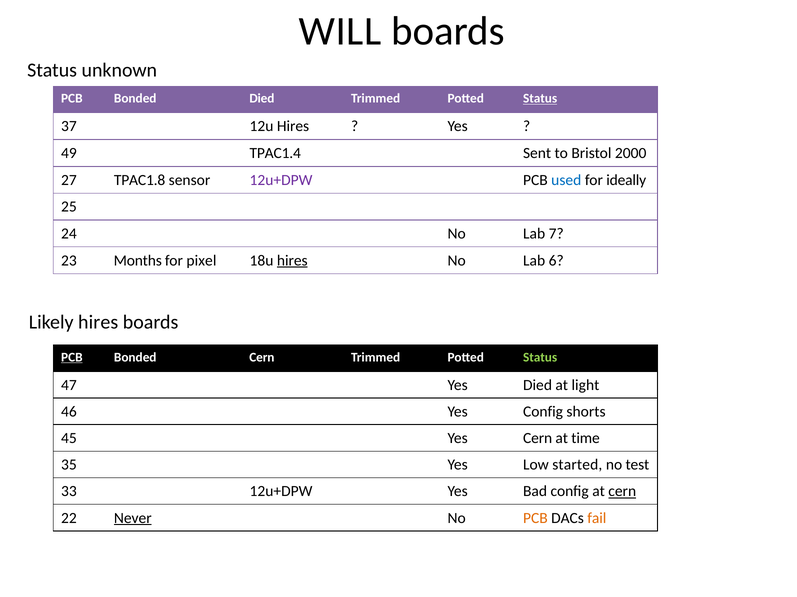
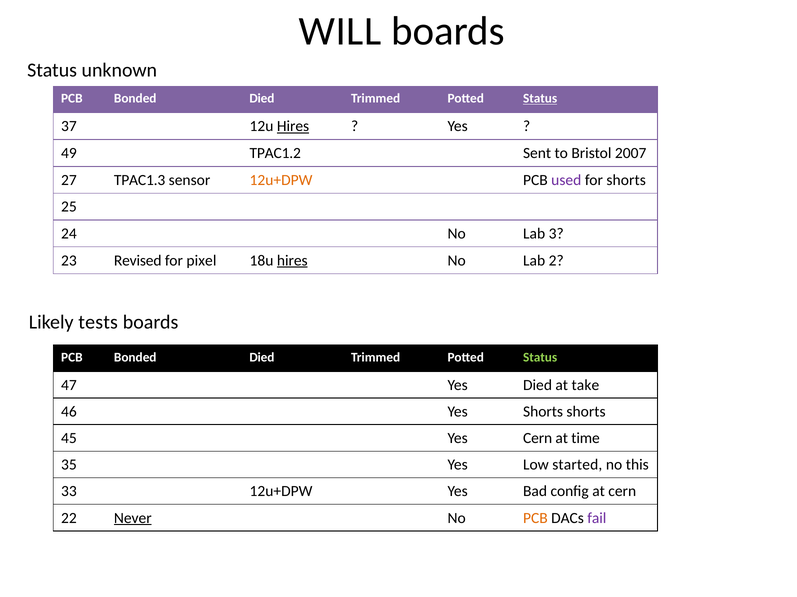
Hires at (293, 127) underline: none -> present
TPAC1.4: TPAC1.4 -> TPAC1.2
2000: 2000 -> 2007
TPAC1.8: TPAC1.8 -> TPAC1.3
12u+DPW at (281, 180) colour: purple -> orange
used colour: blue -> purple
for ideally: ideally -> shorts
7: 7 -> 3
Months: Months -> Revised
6: 6 -> 2
Likely hires: hires -> tests
PCB at (72, 358) underline: present -> none
Cern at (262, 358): Cern -> Died
light: light -> take
Yes Config: Config -> Shorts
test: test -> this
cern at (622, 492) underline: present -> none
fail colour: orange -> purple
